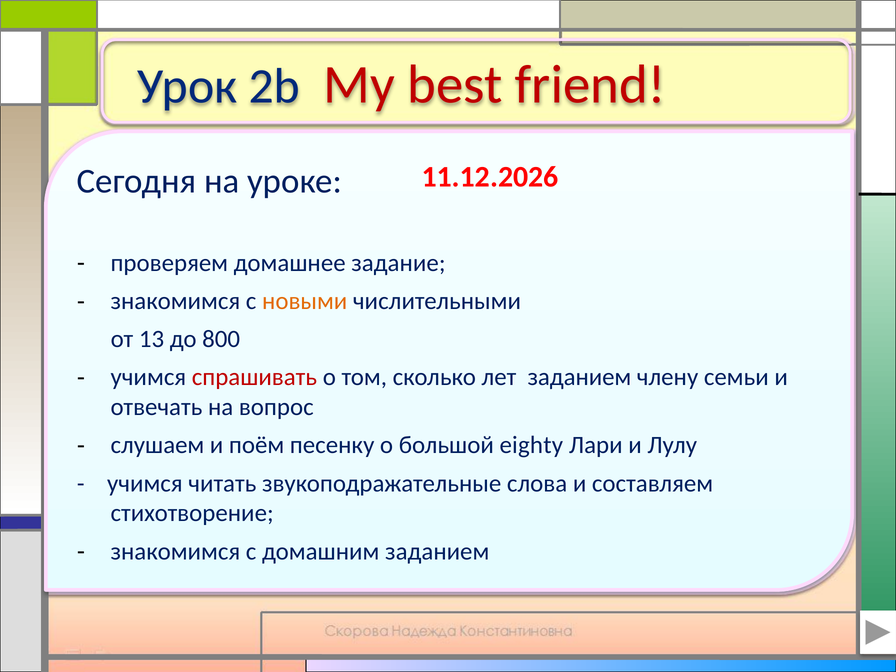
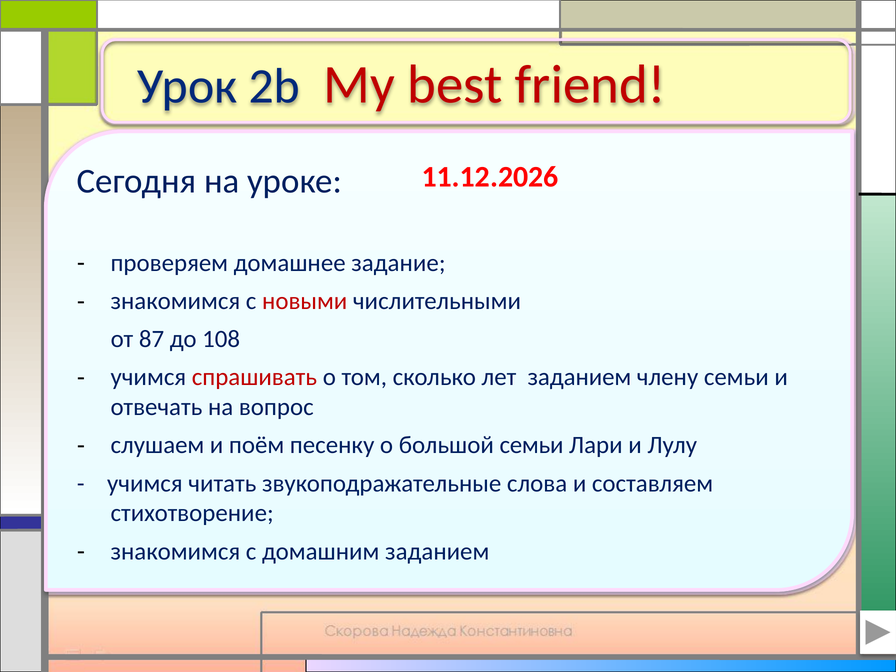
новыми colour: orange -> red
13: 13 -> 87
800: 800 -> 108
большой eighty: eighty -> семьи
